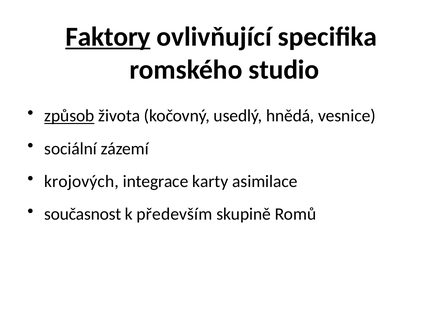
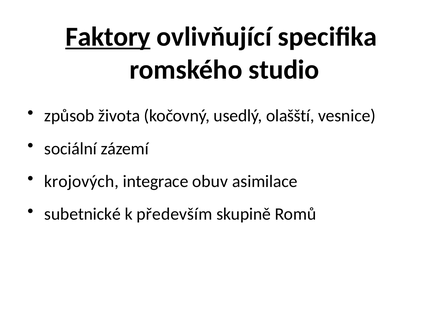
způsob underline: present -> none
hnědá: hnědá -> olašští
karty: karty -> obuv
současnost: současnost -> subetnické
